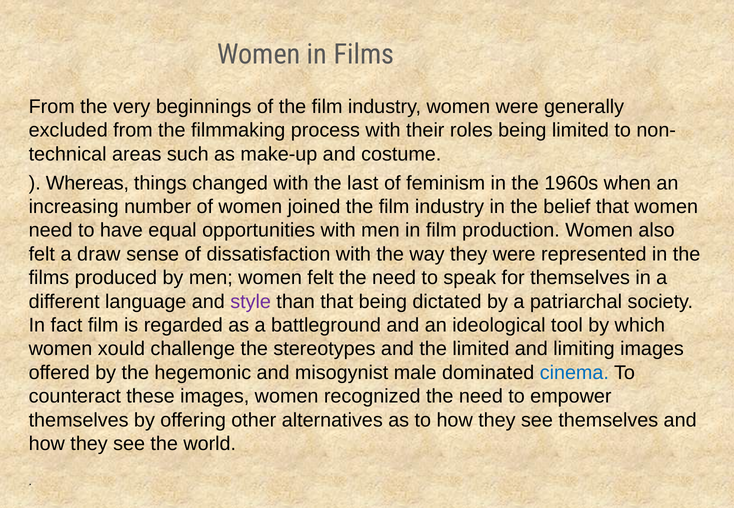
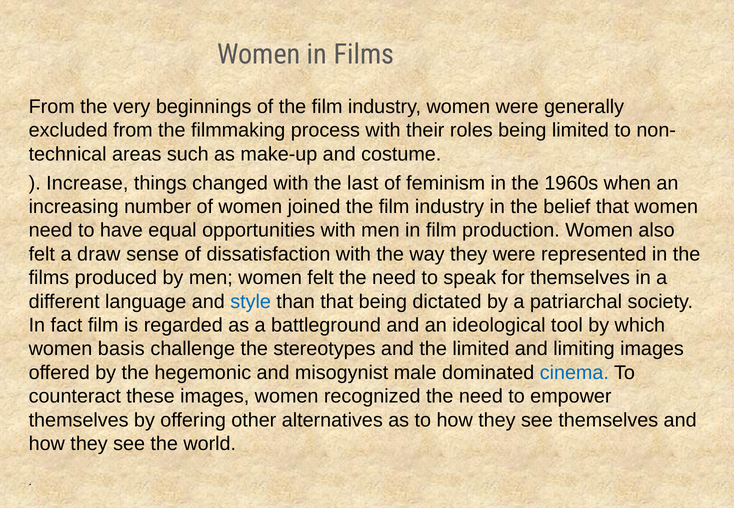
Whereas: Whereas -> Increase
style colour: purple -> blue
xould: xould -> basis
